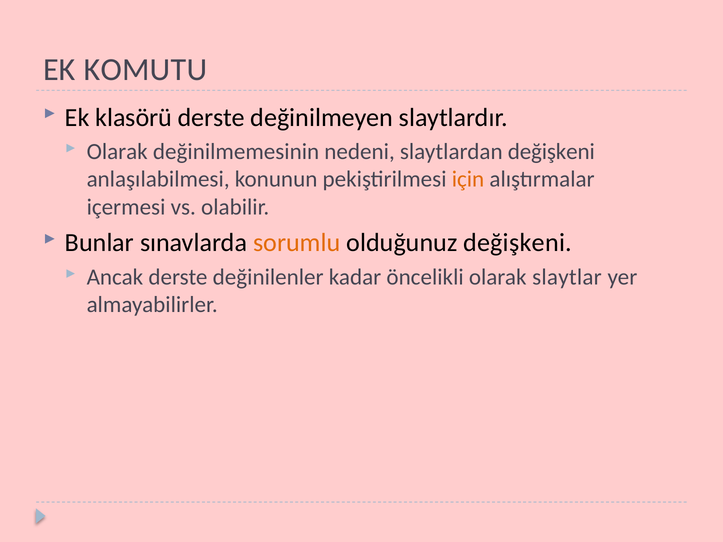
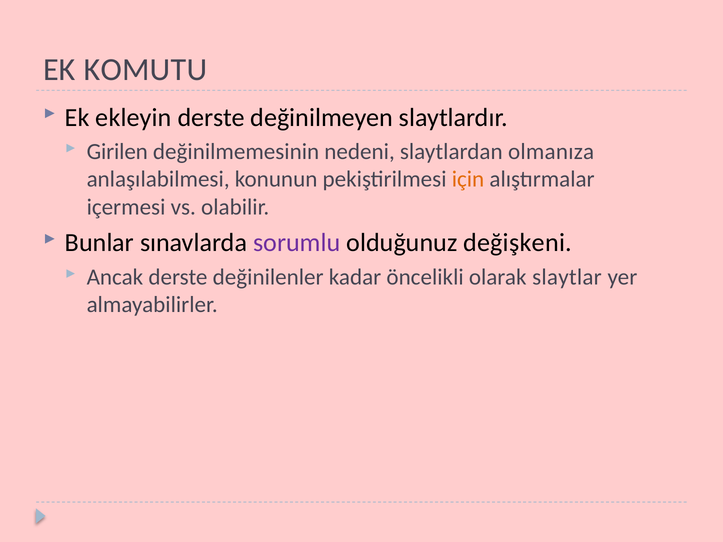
klasörü: klasörü -> ekleyin
Olarak at (117, 152): Olarak -> Girilen
slaytlardan değişkeni: değişkeni -> olmanıza
sorumlu colour: orange -> purple
